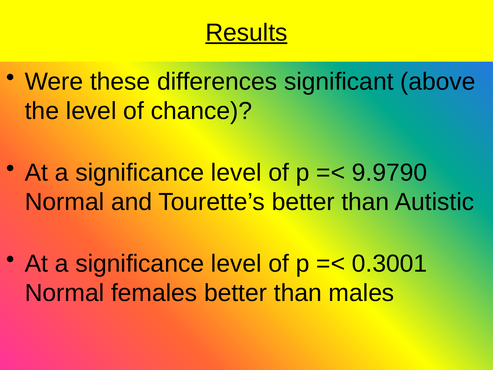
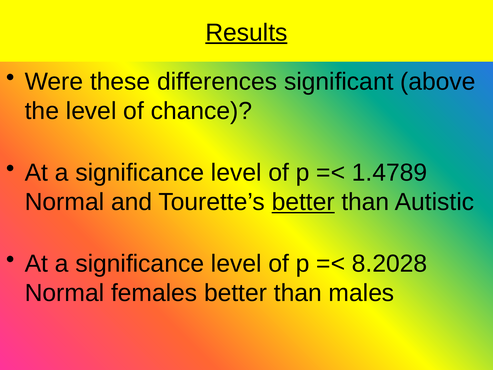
9.9790: 9.9790 -> 1.4789
better at (303, 202) underline: none -> present
0.3001: 0.3001 -> 8.2028
